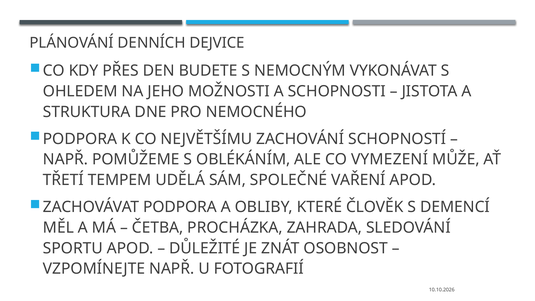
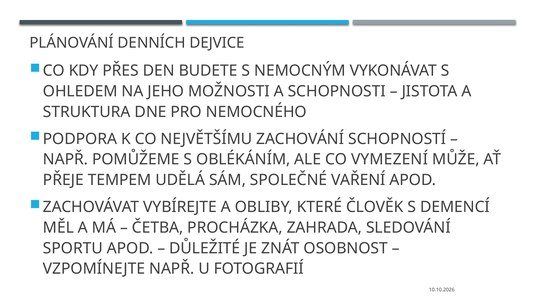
TŘETÍ: TŘETÍ -> PŘEJE
ZACHOVÁVAT PODPORA: PODPORA -> VYBÍREJTE
